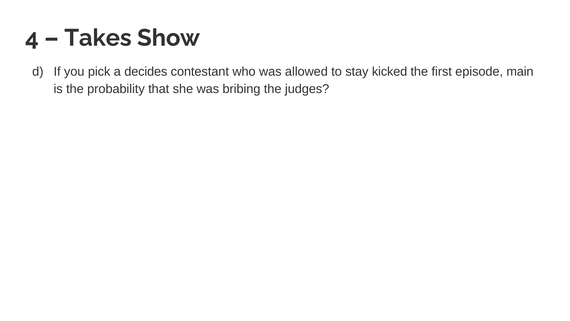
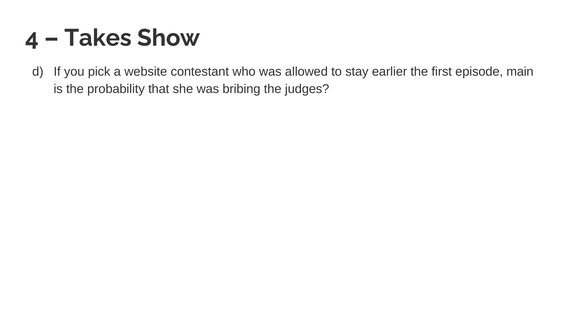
decides: decides -> website
kicked: kicked -> earlier
